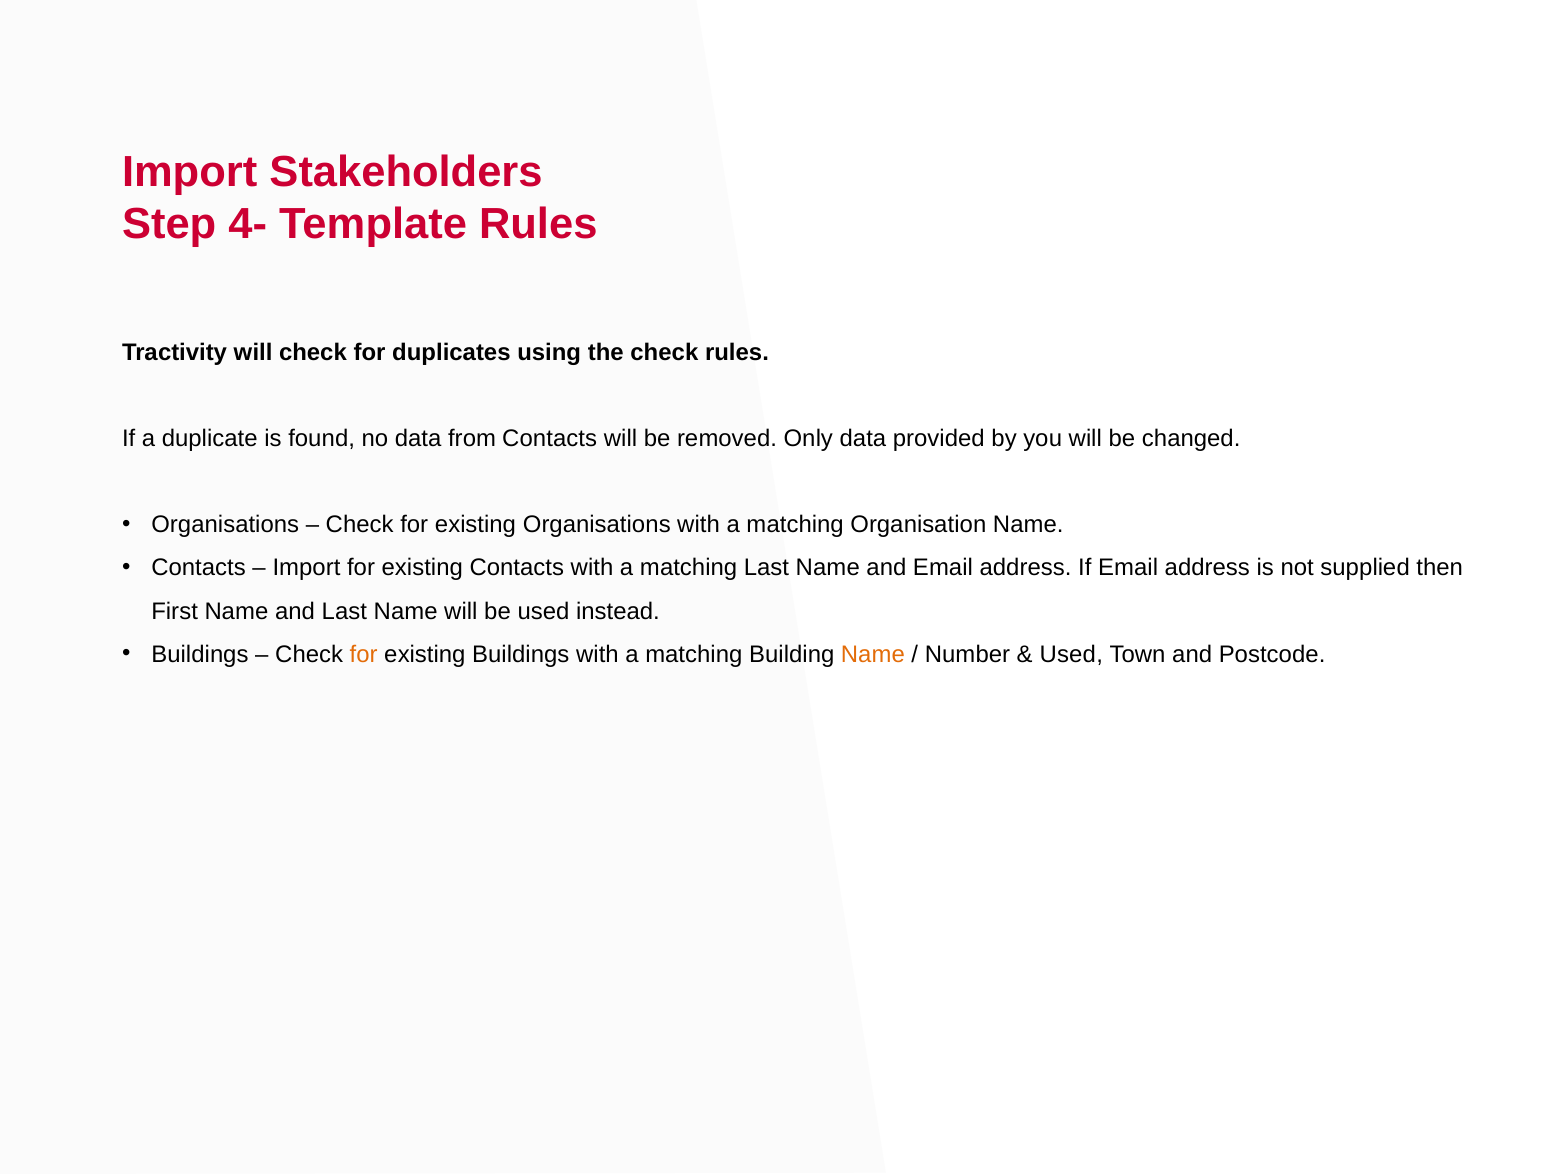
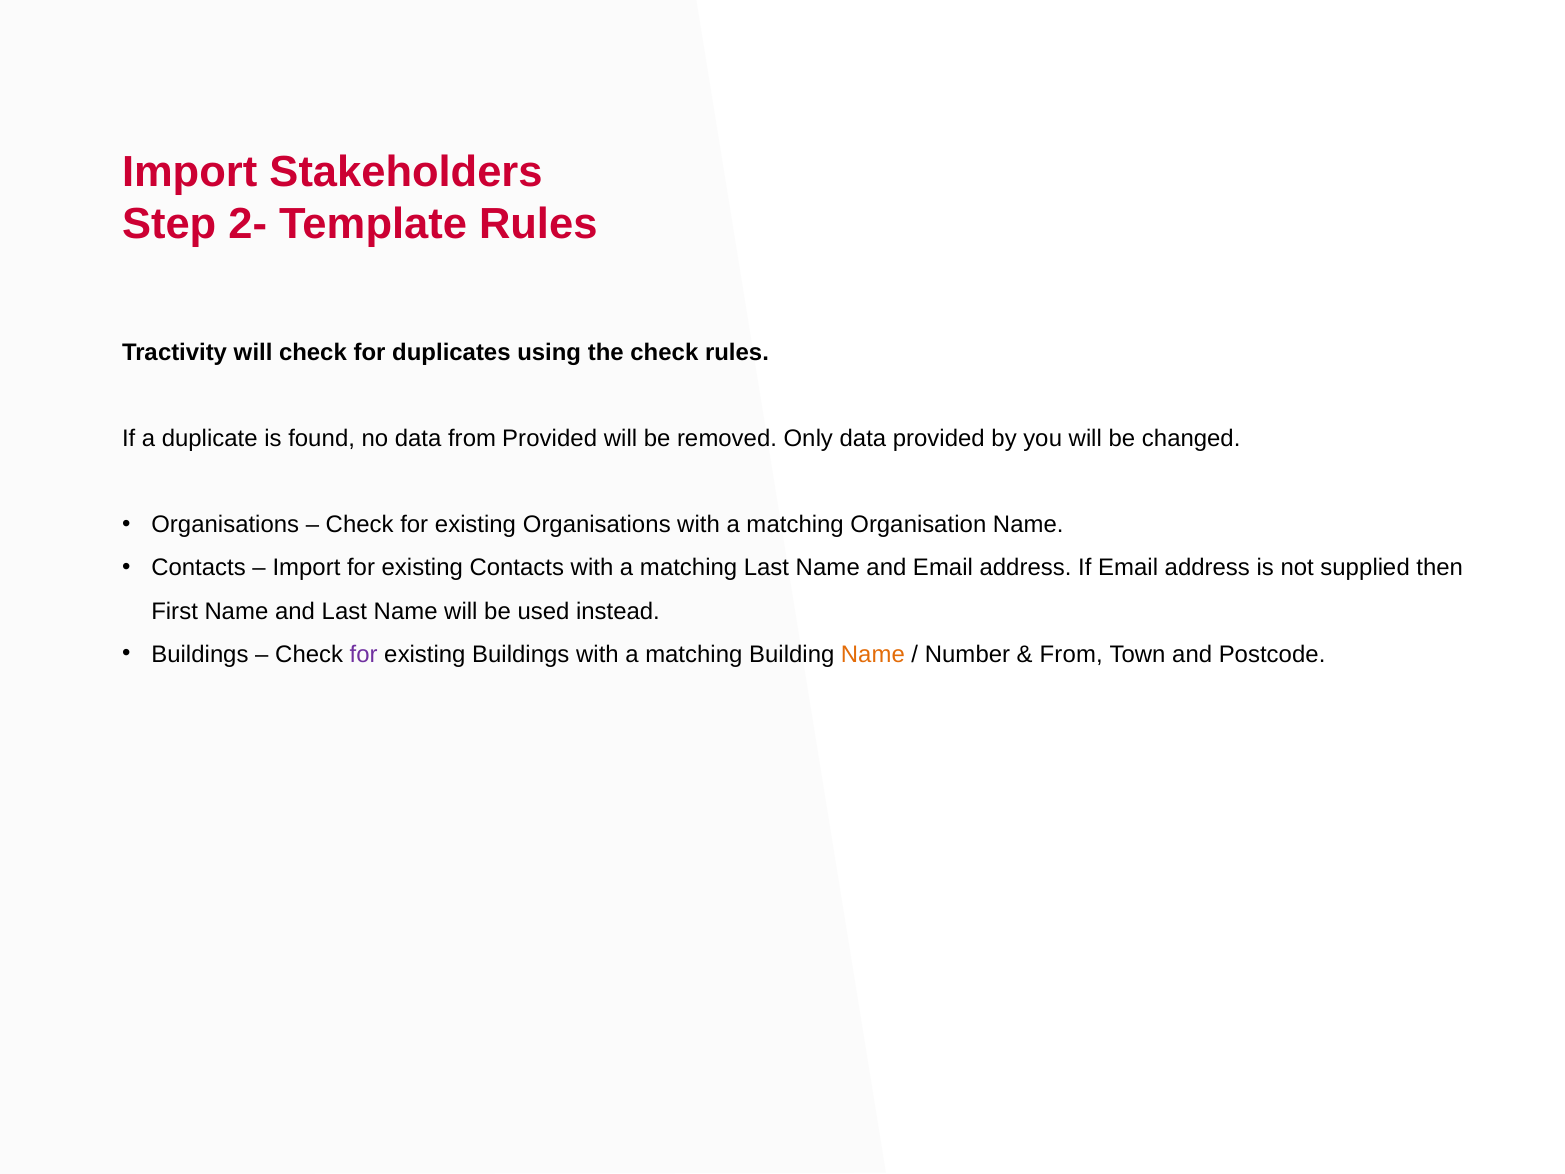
4-: 4- -> 2-
from Contacts: Contacts -> Provided
for at (364, 654) colour: orange -> purple
Used at (1071, 654): Used -> From
